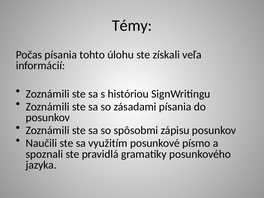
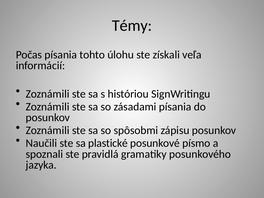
využitím: využitím -> plastické
